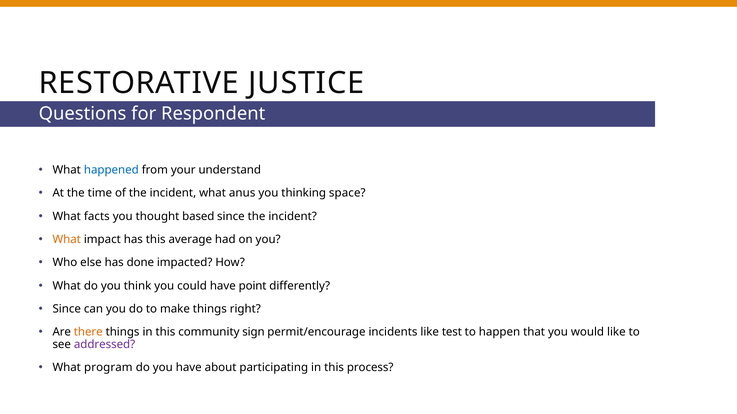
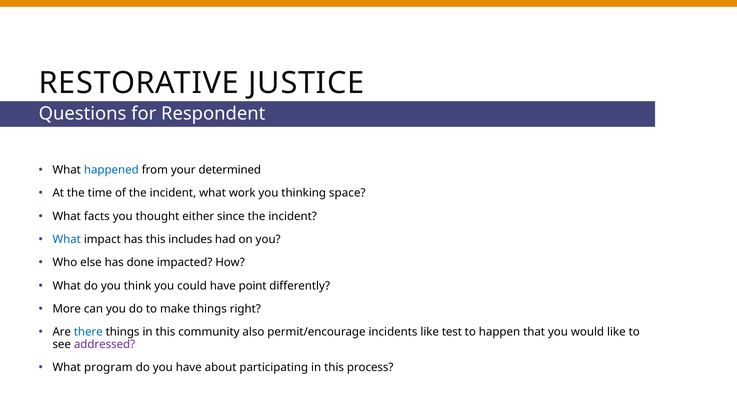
understand: understand -> determined
anus: anus -> work
based: based -> either
What at (67, 240) colour: orange -> blue
average: average -> includes
Since at (67, 309): Since -> More
there colour: orange -> blue
sign: sign -> also
